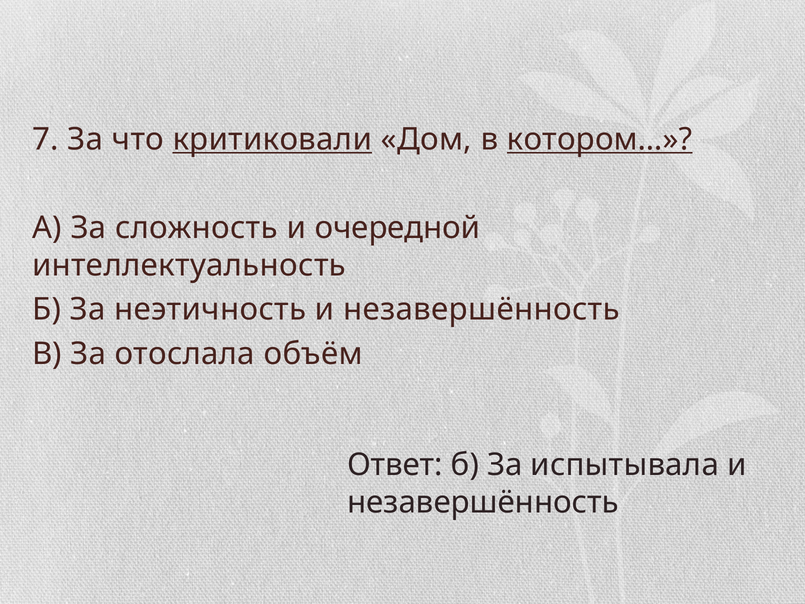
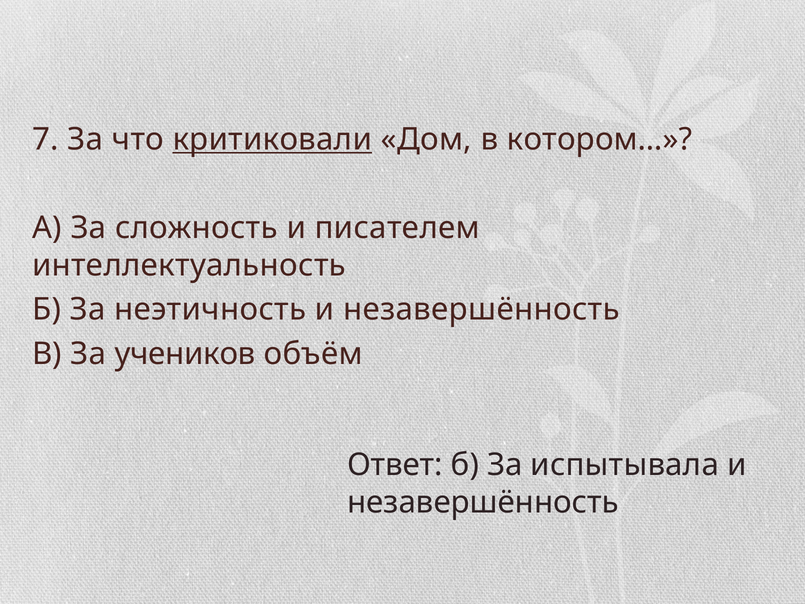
котором… underline: present -> none
очередной: очередной -> писателем
отослала: отослала -> учеников
